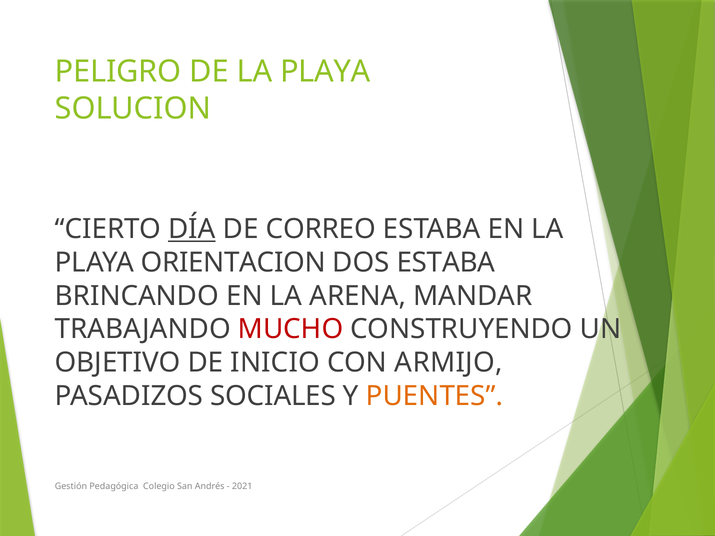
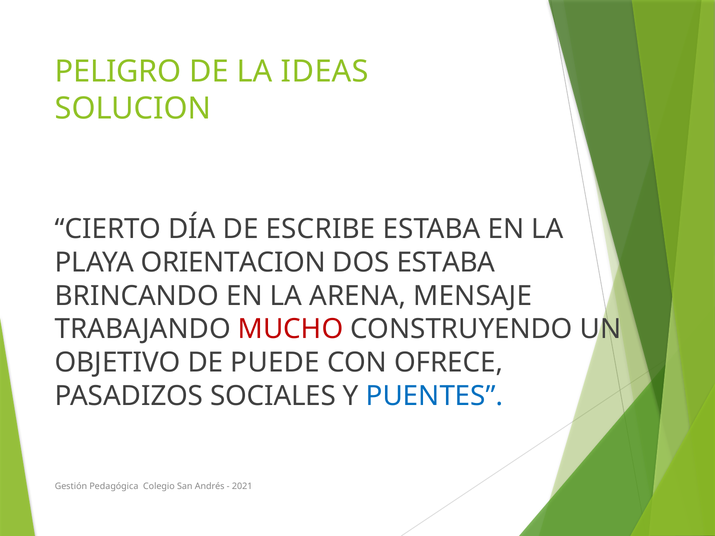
DE LA PLAYA: PLAYA -> IDEAS
DÍA underline: present -> none
CORREO: CORREO -> ESCRIBE
MANDAR: MANDAR -> MENSAJE
INICIO: INICIO -> PUEDE
ARMIJO: ARMIJO -> OFRECE
PUENTES colour: orange -> blue
